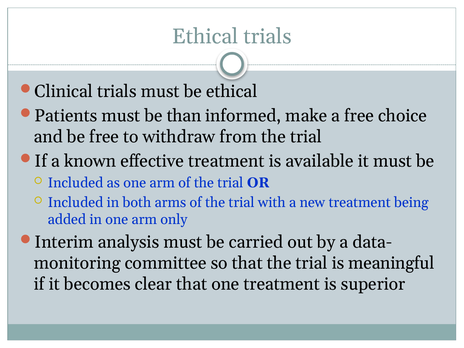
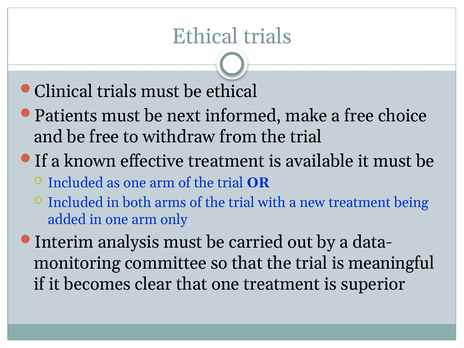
than: than -> next
